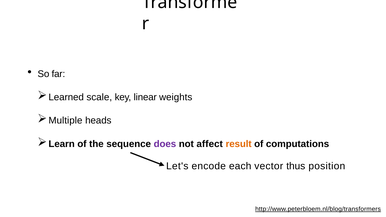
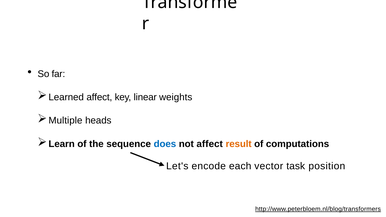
Learned scale: scale -> affect
does colour: purple -> blue
thus: thus -> task
